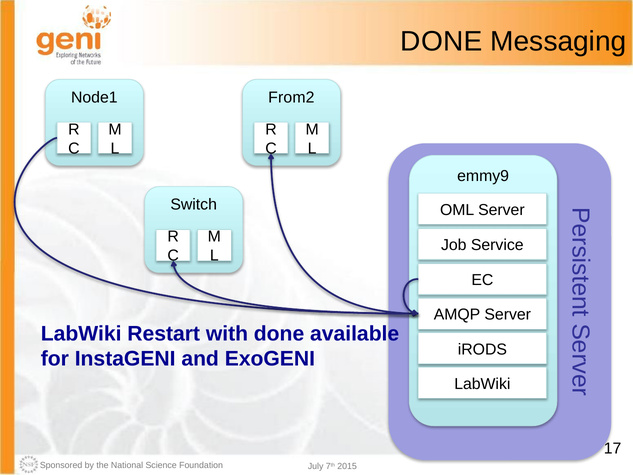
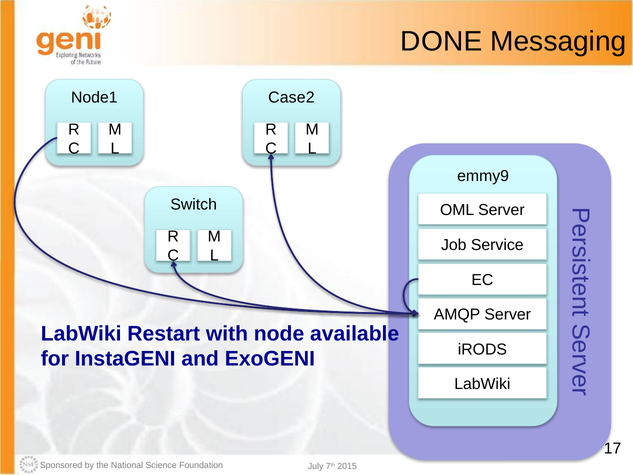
From2: From2 -> Case2
with done: done -> node
